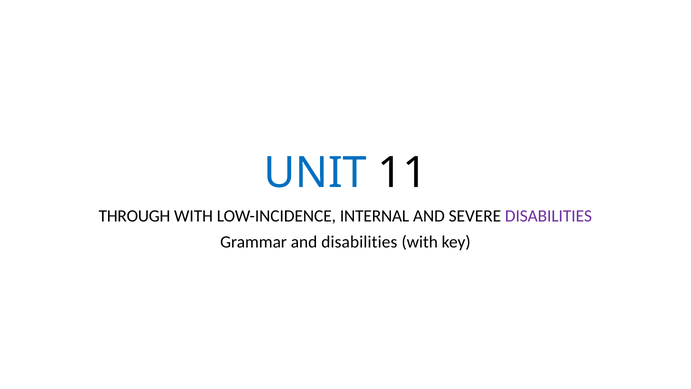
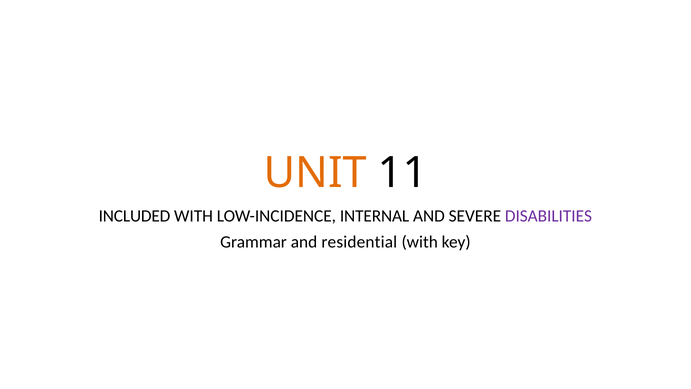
UNIT colour: blue -> orange
THROUGH: THROUGH -> INCLUDED
and disabilities: disabilities -> residential
